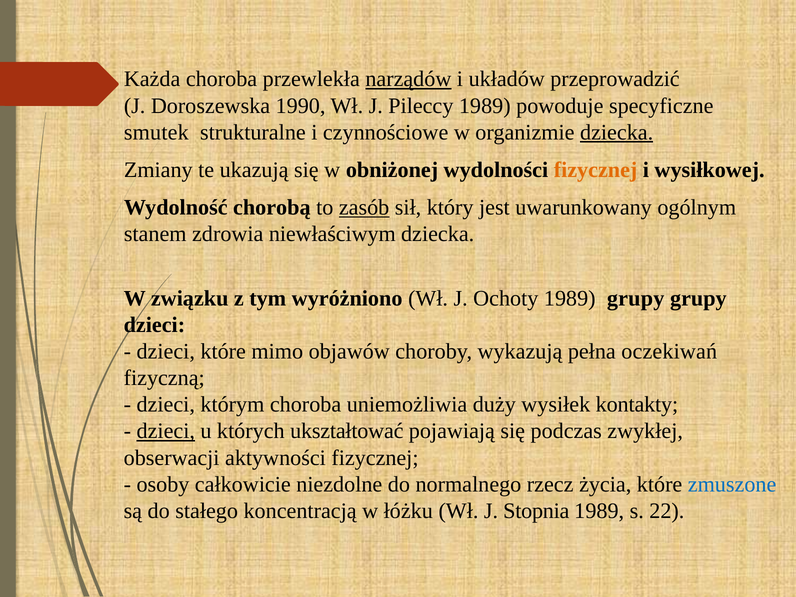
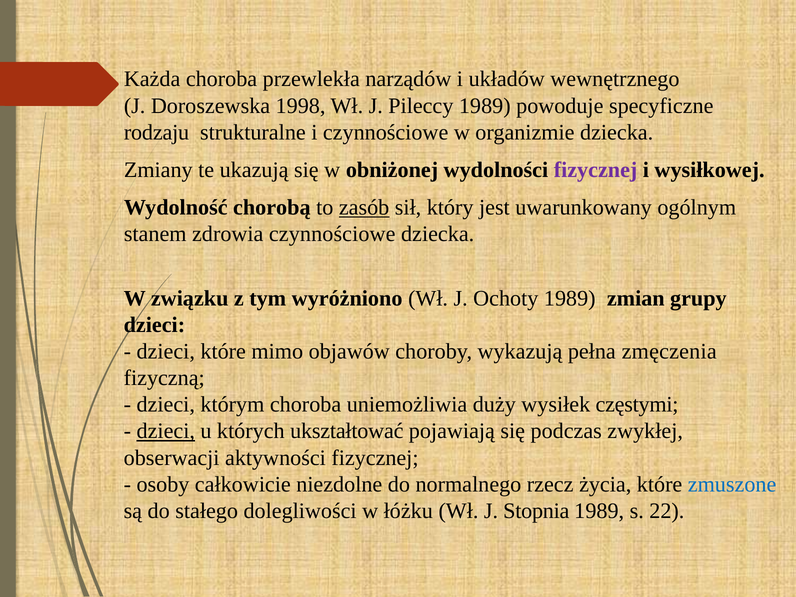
narządów underline: present -> none
przeprowadzić: przeprowadzić -> wewnętrznego
1990: 1990 -> 1998
smutek: smutek -> rodzaju
dziecka at (617, 132) underline: present -> none
fizycznej at (596, 170) colour: orange -> purple
zdrowia niewłaściwym: niewłaściwym -> czynnościowe
1989 grupy: grupy -> zmian
oczekiwań: oczekiwań -> zmęczenia
kontakty: kontakty -> częstymi
koncentracją: koncentracją -> dolegliwości
